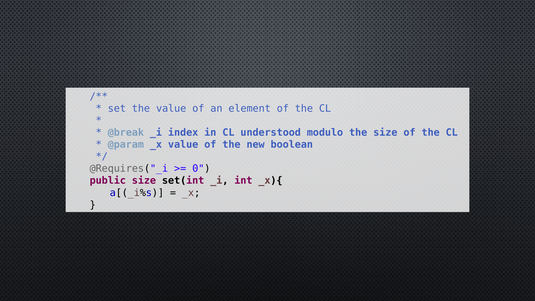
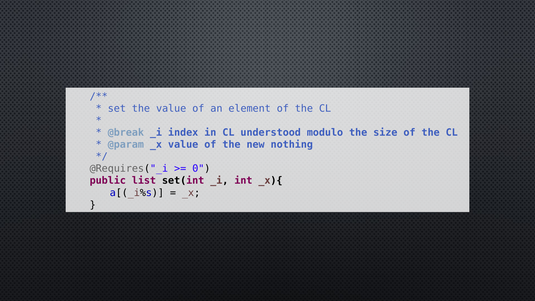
boolean: boolean -> nothing
public size: size -> list
